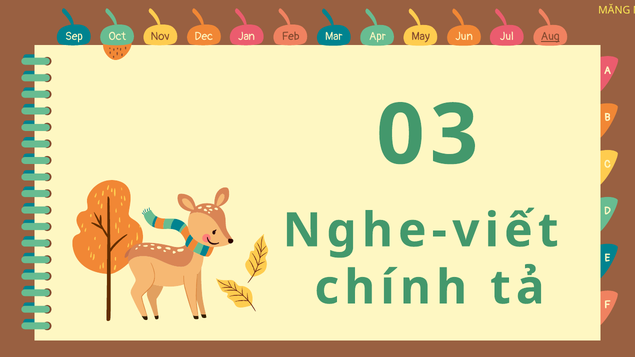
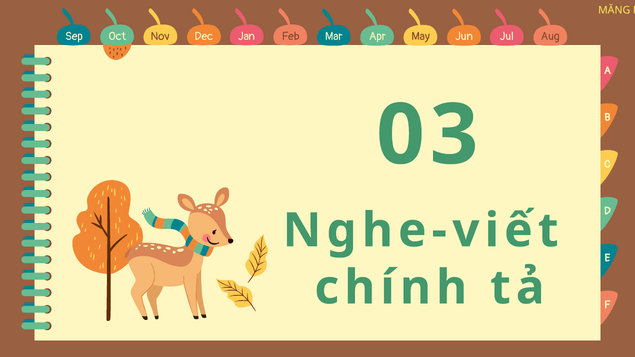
Aug underline: present -> none
